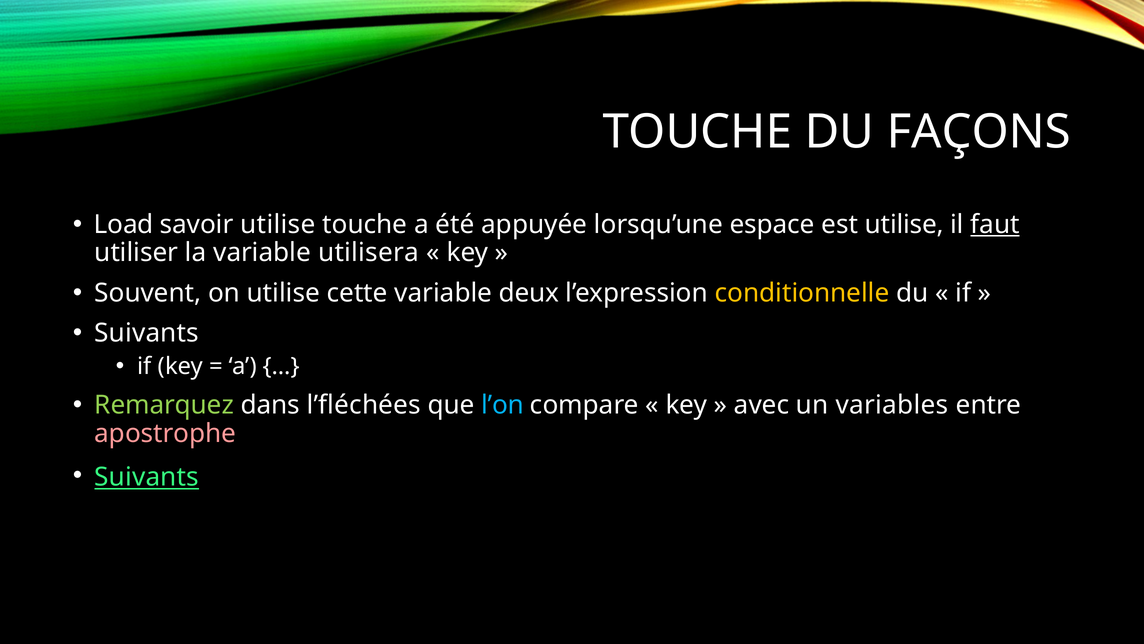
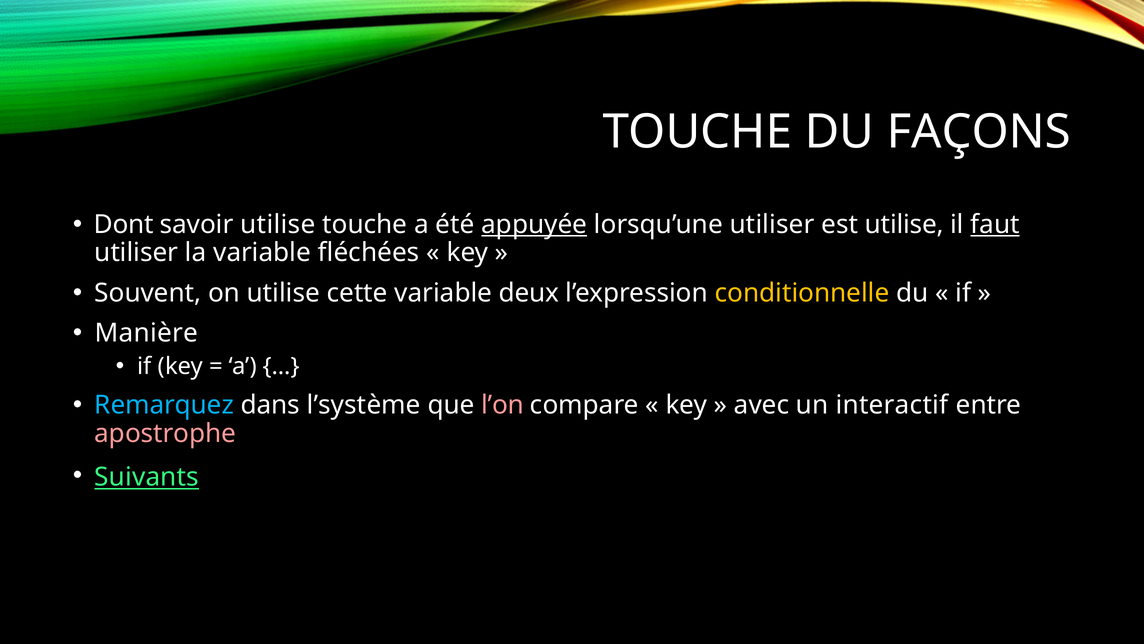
Load: Load -> Dont
appuyée underline: none -> present
lorsqu’une espace: espace -> utiliser
utilisera: utilisera -> fléchées
Suivants at (147, 333): Suivants -> Manière
Remarquez colour: light green -> light blue
l’fléchées: l’fléchées -> l’système
l’on colour: light blue -> pink
variables: variables -> interactif
